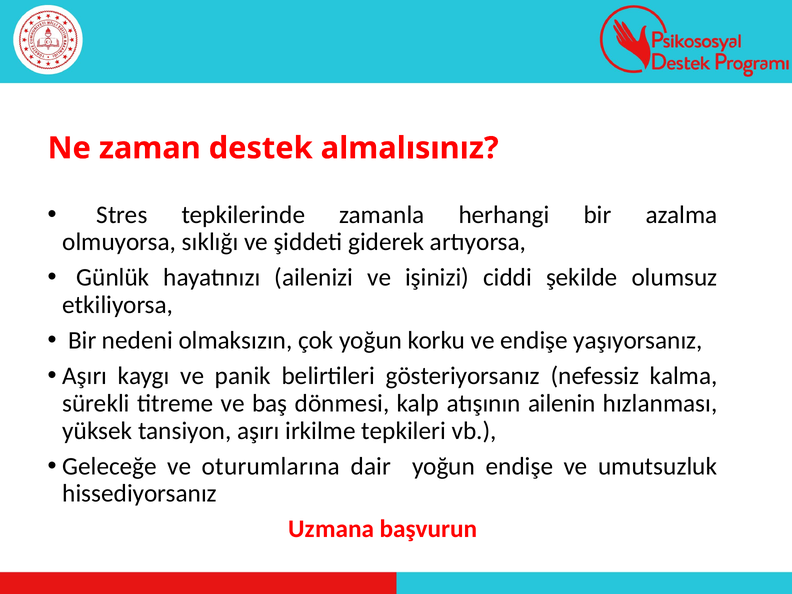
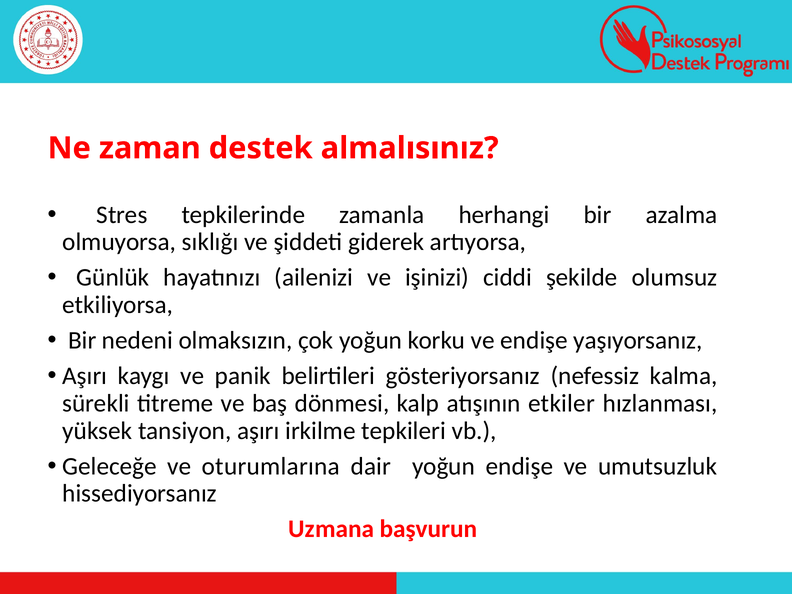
ailenin: ailenin -> etkiler
